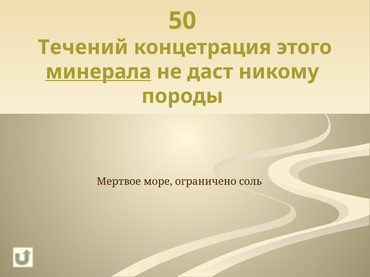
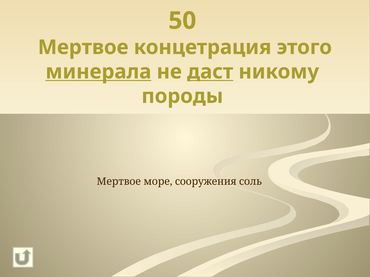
Течений at (83, 47): Течений -> Мертвое
даст underline: none -> present
ограничено: ограничено -> сооружения
